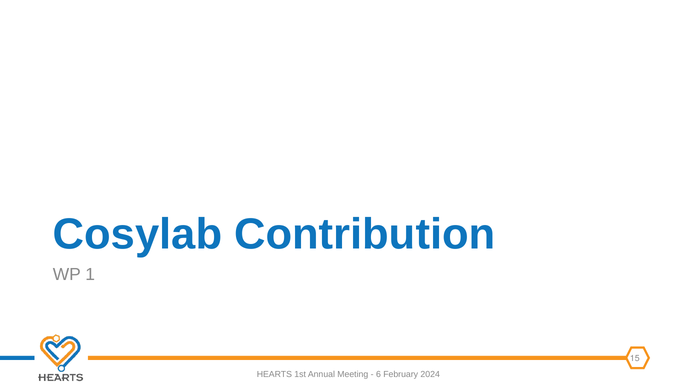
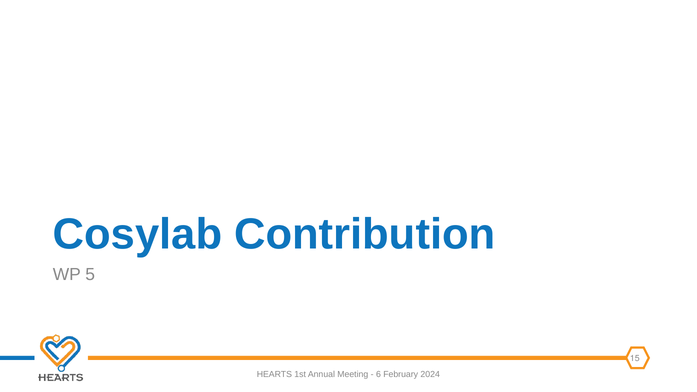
1: 1 -> 5
